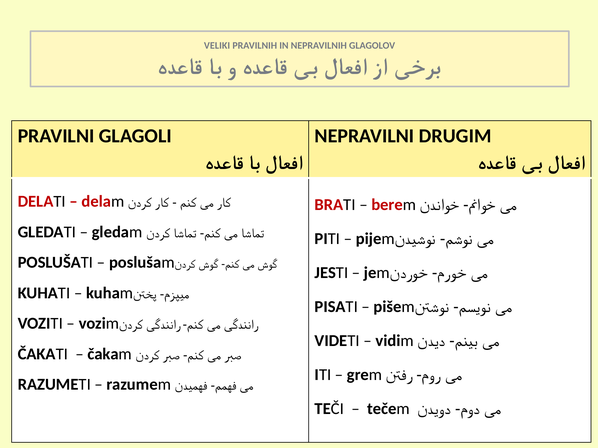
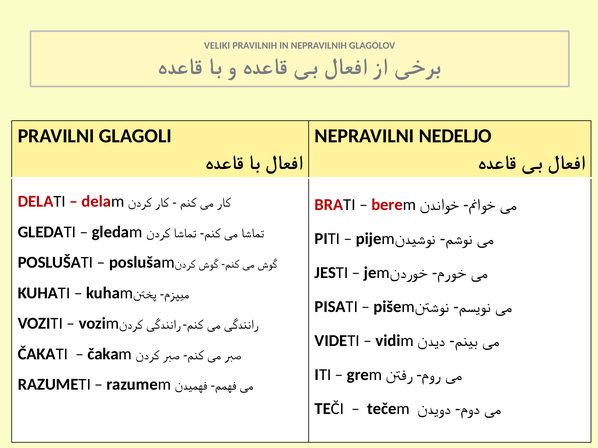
DRUGIM: DRUGIM -> NEDELJO
